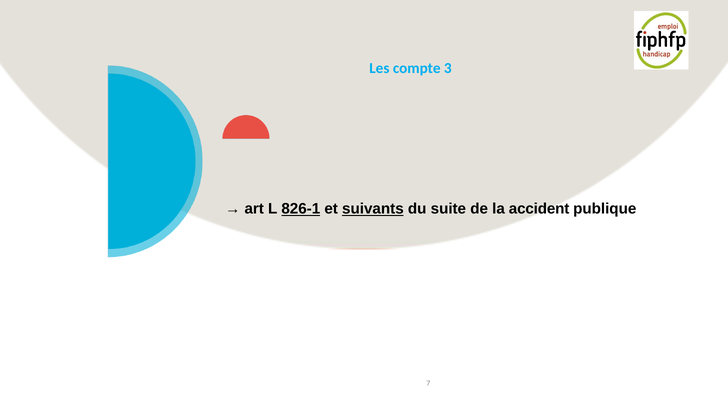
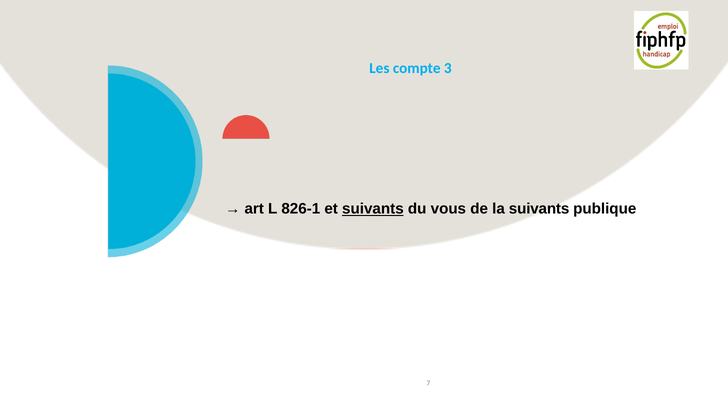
826-1 underline: present -> none
suite: suite -> vous
la accident: accident -> suivants
